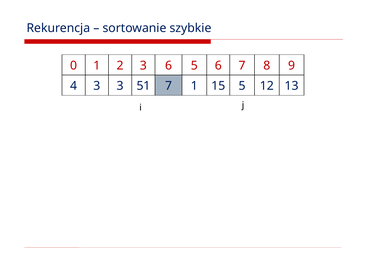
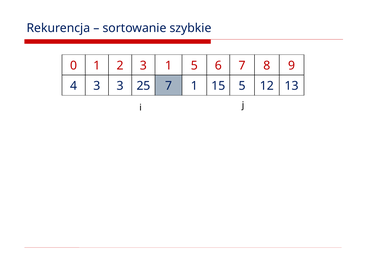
3 6: 6 -> 1
51: 51 -> 25
